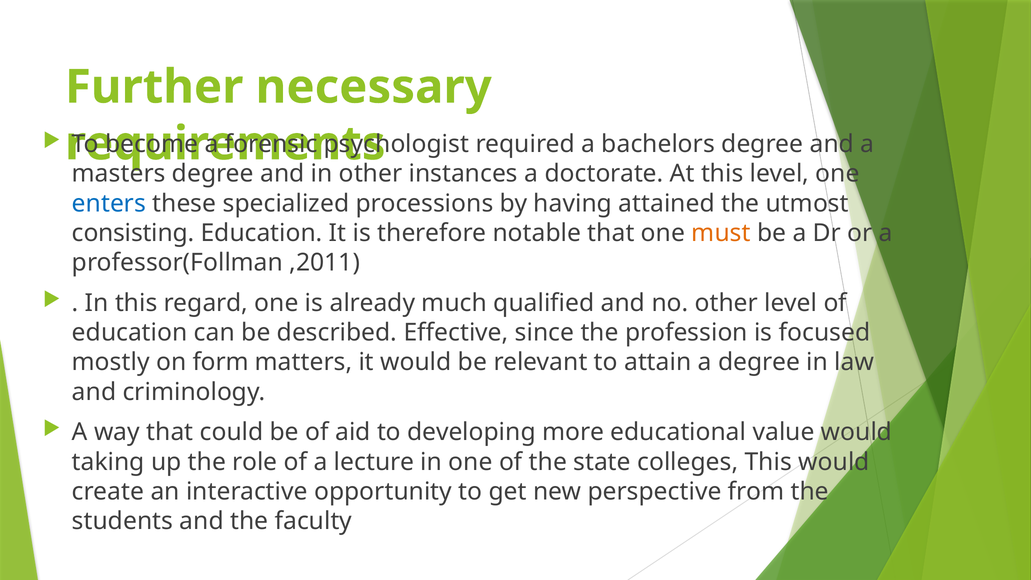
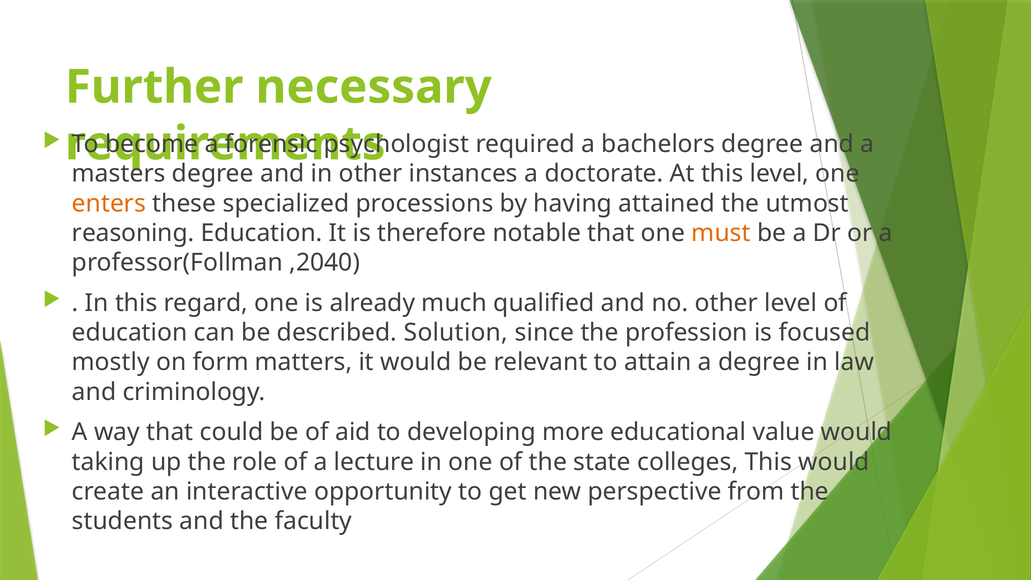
enters colour: blue -> orange
consisting: consisting -> reasoning
,2011: ,2011 -> ,2040
Effective: Effective -> Solution
